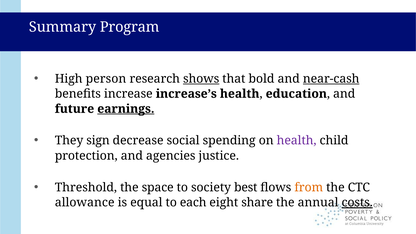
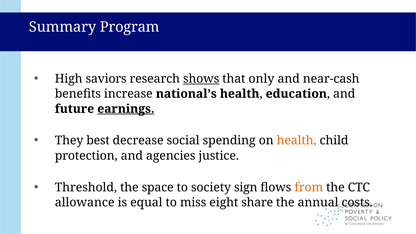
person: person -> saviors
bold: bold -> only
near-cash underline: present -> none
increase’s: increase’s -> national’s
sign: sign -> best
health at (297, 141) colour: purple -> orange
best: best -> sign
each: each -> miss
costs underline: present -> none
